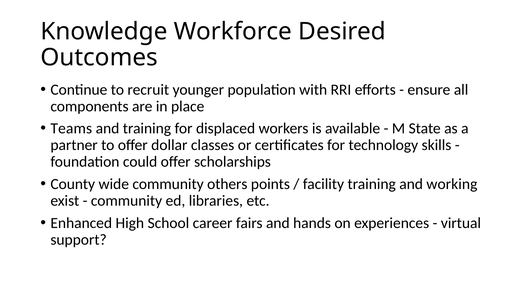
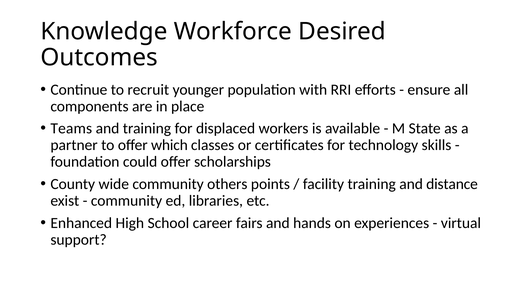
dollar: dollar -> which
working: working -> distance
